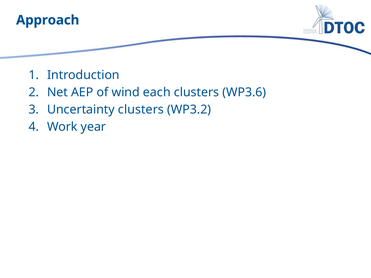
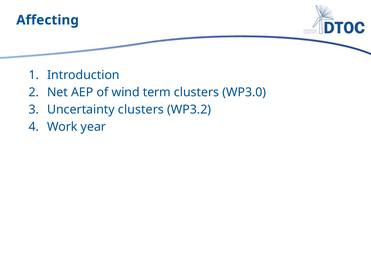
Approach: Approach -> Affecting
each: each -> term
WP3.6: WP3.6 -> WP3.0
